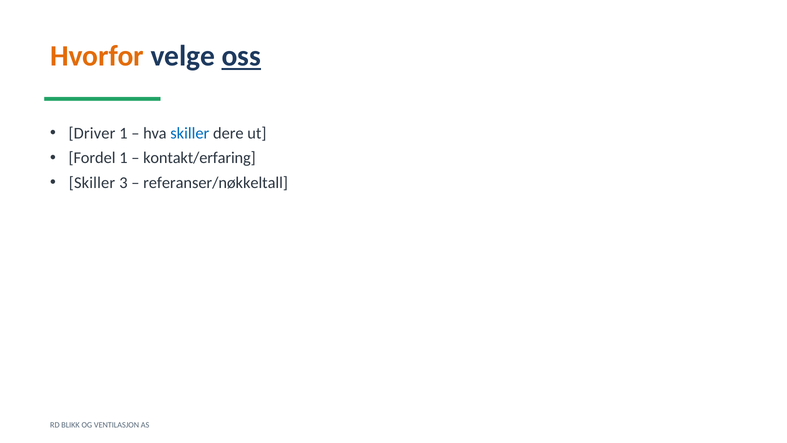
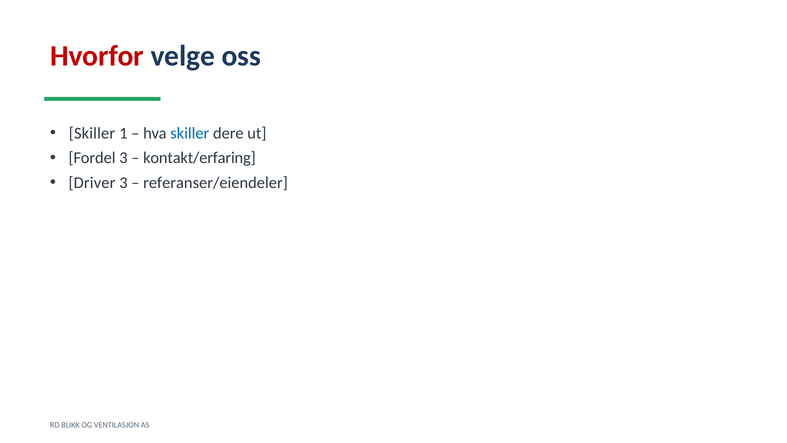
Hvorfor colour: orange -> red
oss underline: present -> none
Driver at (92, 133): Driver -> Skiller
Fordel 1: 1 -> 3
Skiller at (92, 183): Skiller -> Driver
referanser/nøkkeltall: referanser/nøkkeltall -> referanser/eiendeler
